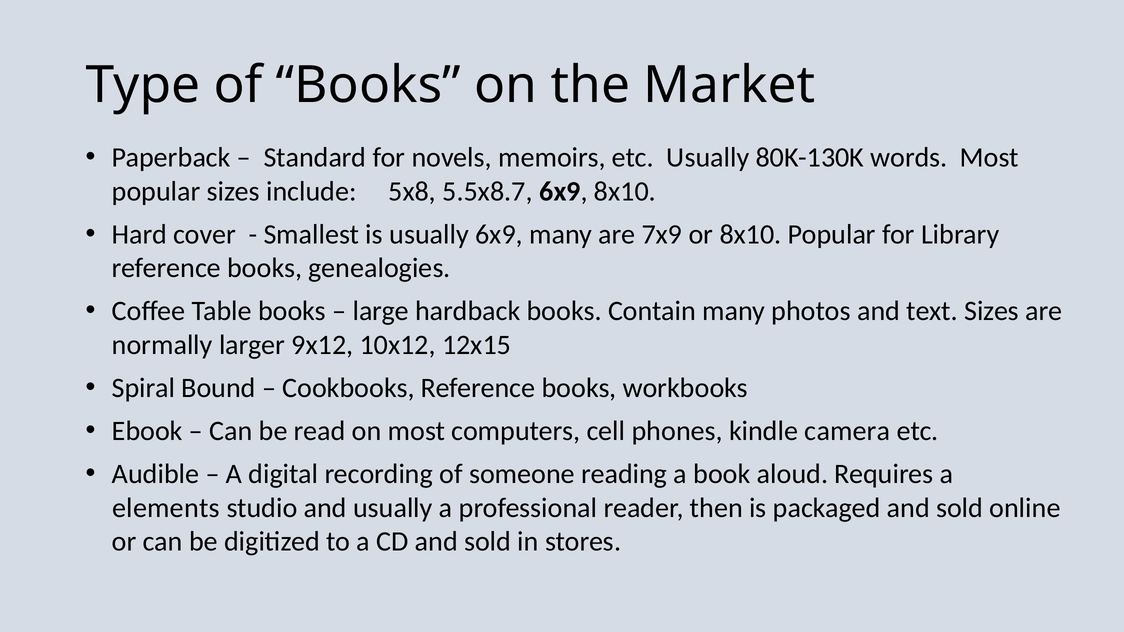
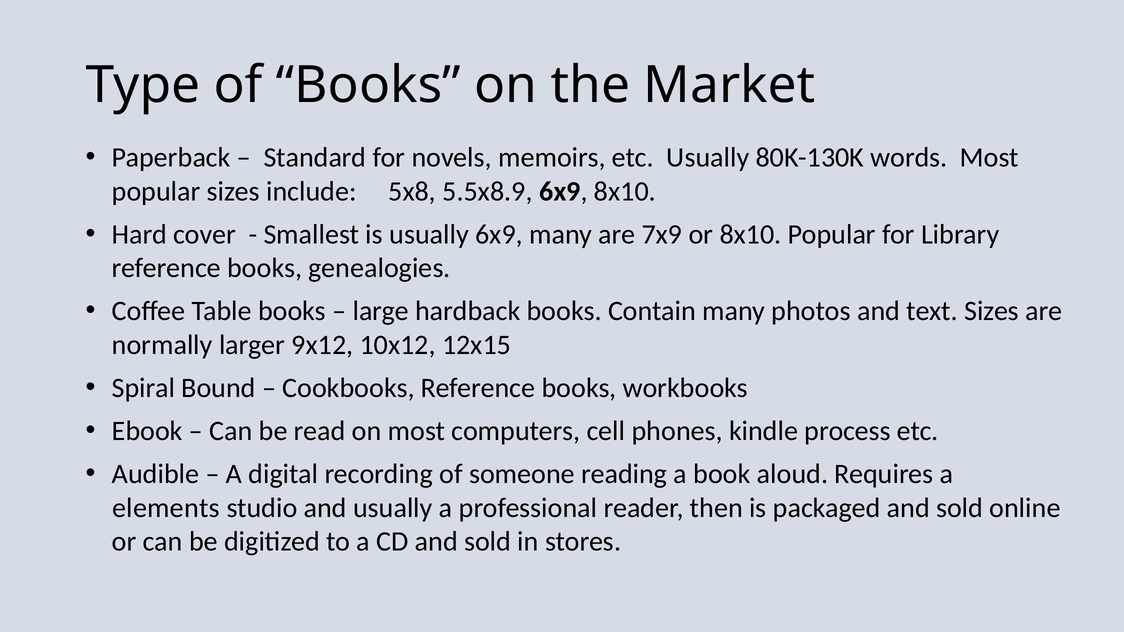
5.5x8.7: 5.5x8.7 -> 5.5x8.9
camera: camera -> process
